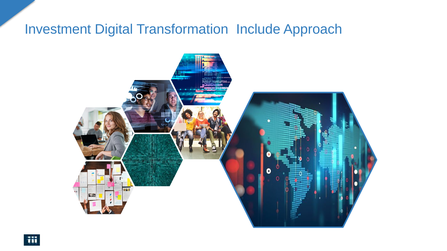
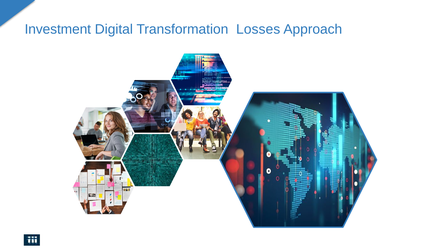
Include: Include -> Losses
